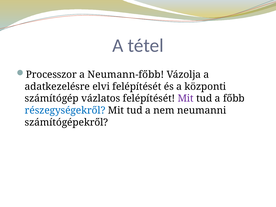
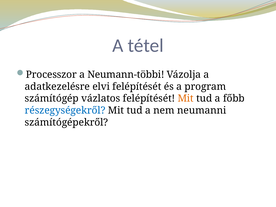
Neumann-főbb: Neumann-főbb -> Neumann-többi
központi: központi -> program
Mit at (186, 98) colour: purple -> orange
